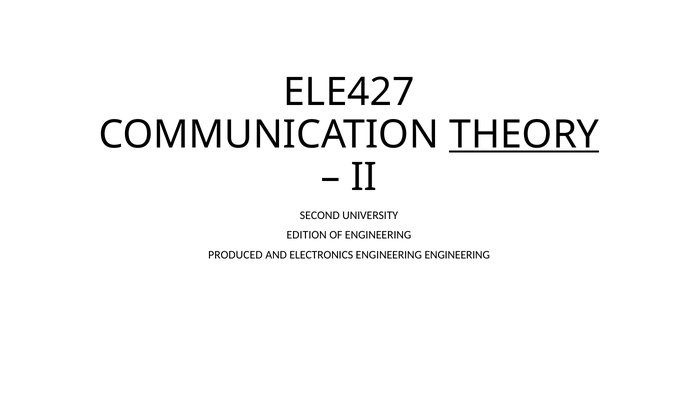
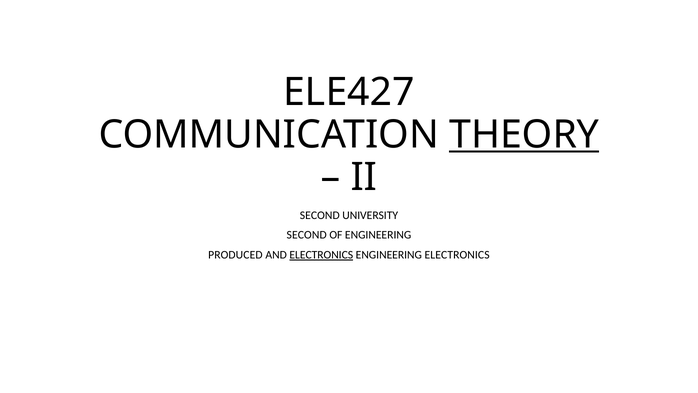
EDITION at (307, 235): EDITION -> SECOND
ELECTRONICS at (321, 255) underline: none -> present
ENGINEERING ENGINEERING: ENGINEERING -> ELECTRONICS
